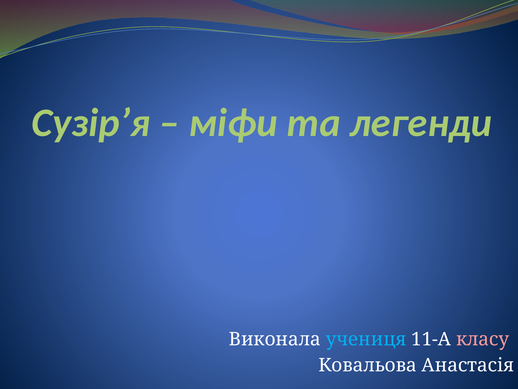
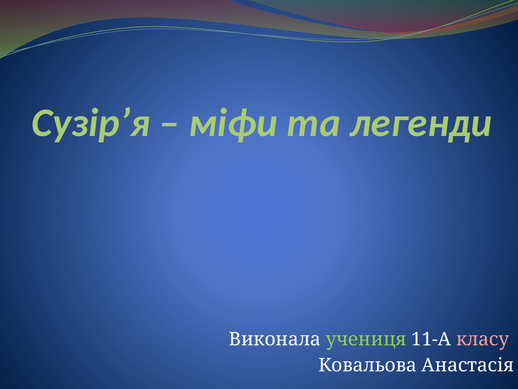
учениця colour: light blue -> light green
